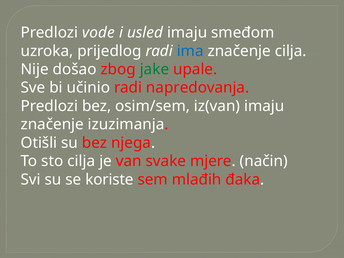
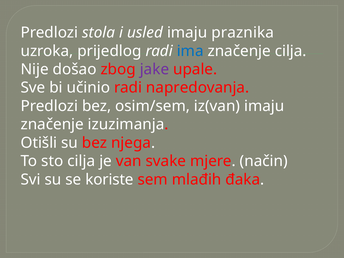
vode: vode -> stola
smeđom: smeđom -> praznika
jake colour: green -> purple
